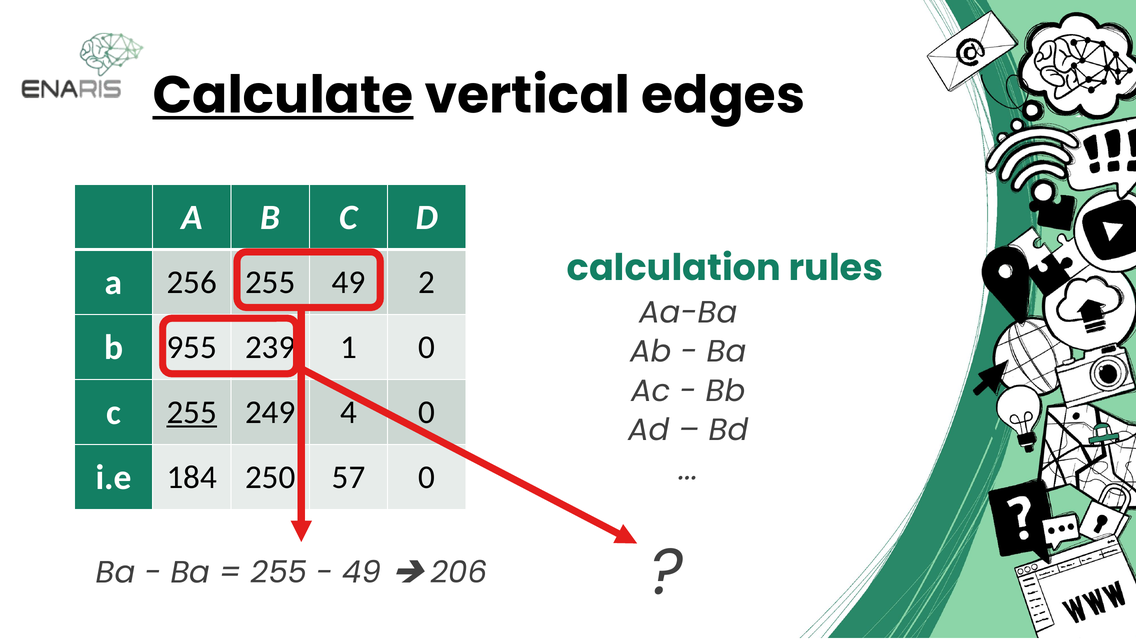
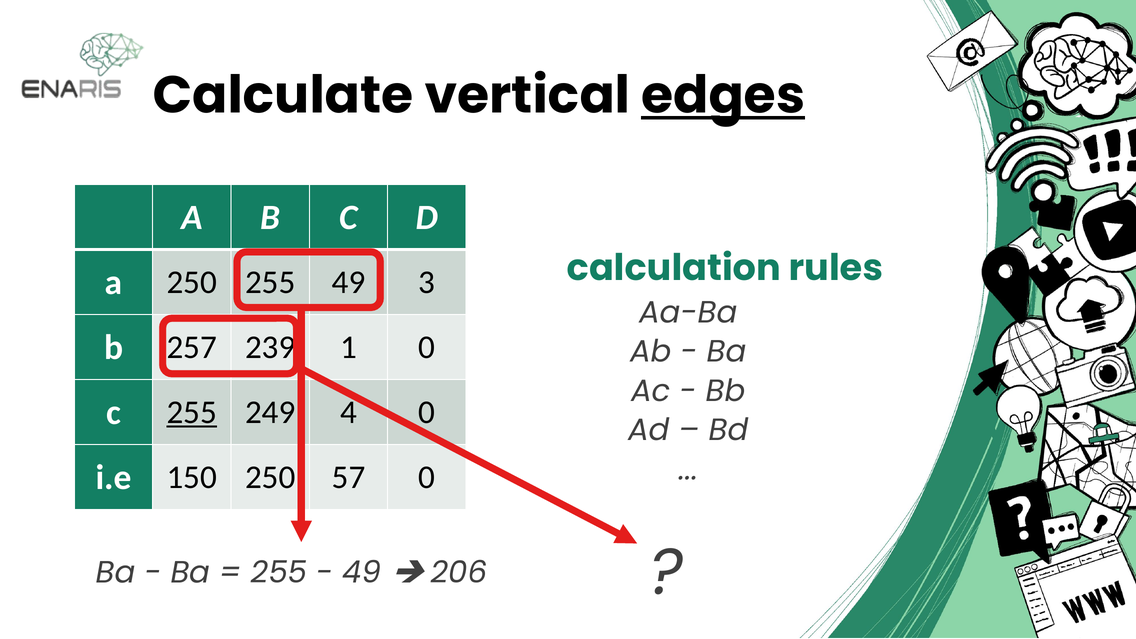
Calculate underline: present -> none
edges underline: none -> present
a 256: 256 -> 250
2: 2 -> 3
955: 955 -> 257
184: 184 -> 150
